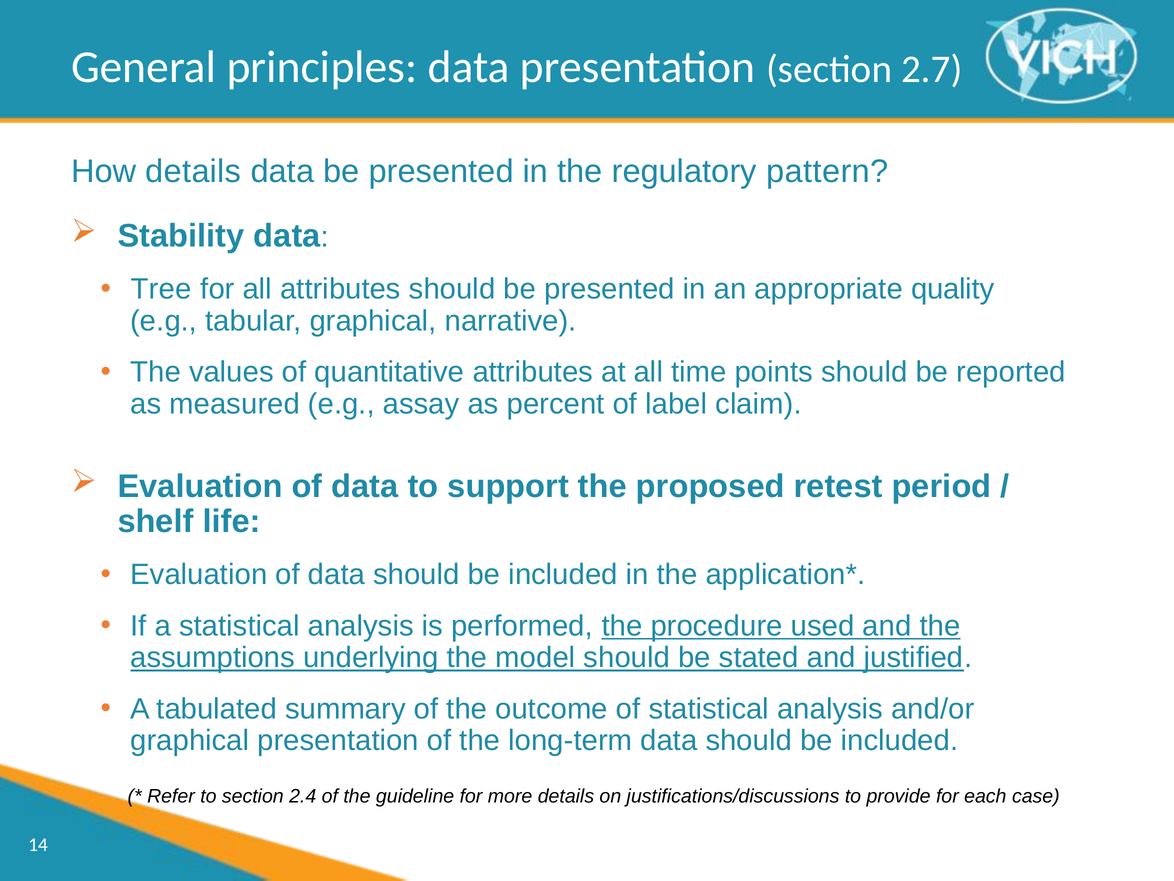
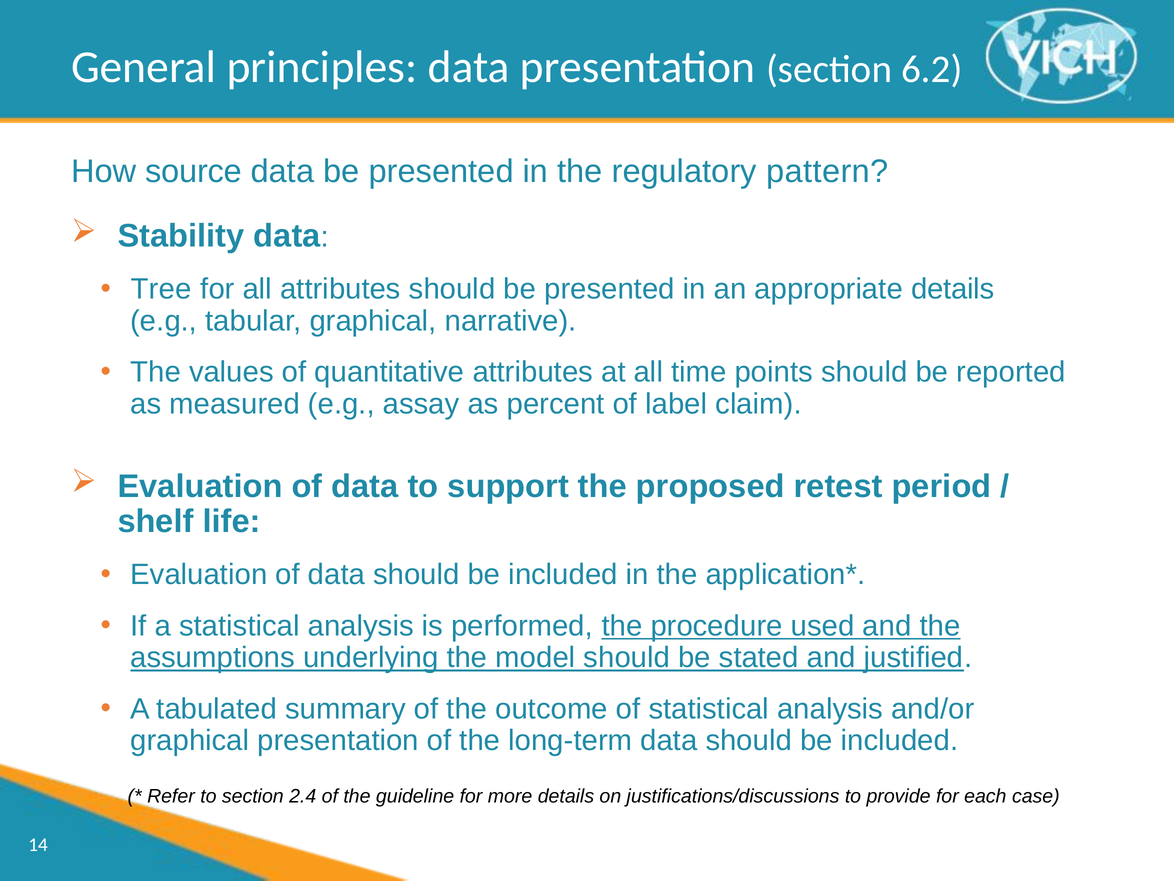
2.7: 2.7 -> 6.2
How details: details -> source
appropriate quality: quality -> details
